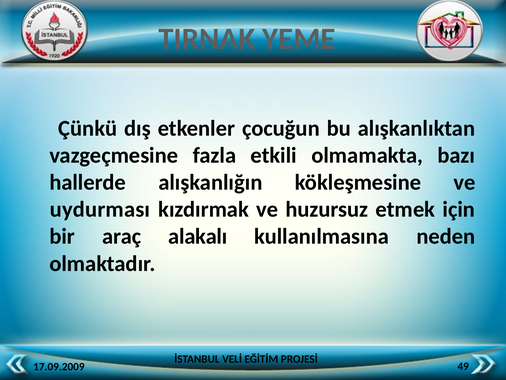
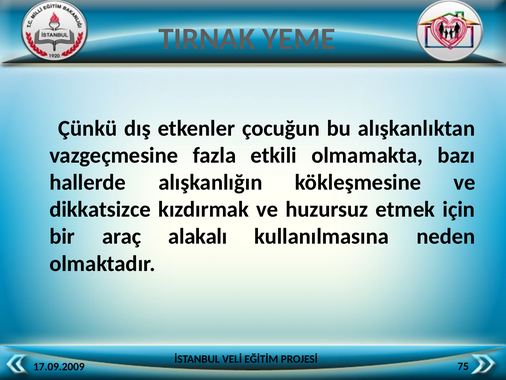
uydurması: uydurması -> dikkatsizce
49: 49 -> 75
